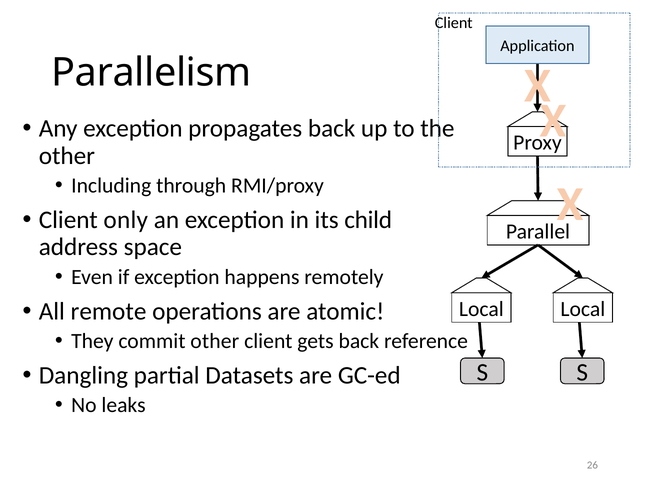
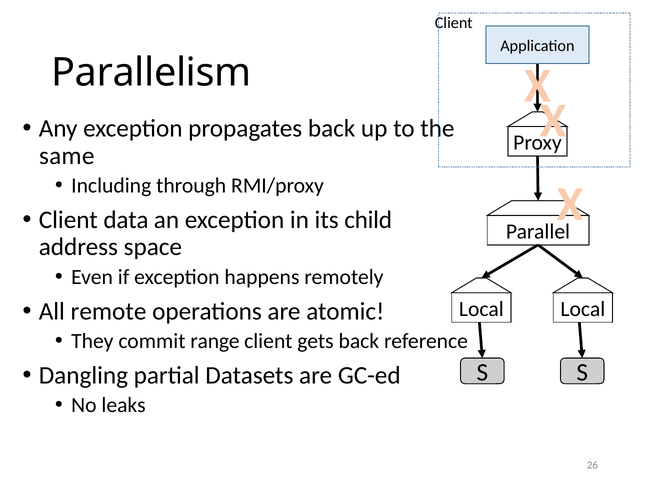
other at (67, 156): other -> same
only: only -> data
commit other: other -> range
